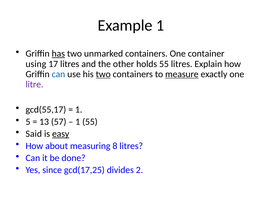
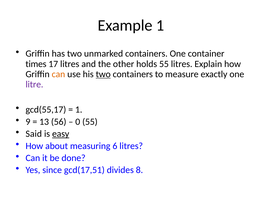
has underline: present -> none
using: using -> times
can at (58, 74) colour: blue -> orange
measure underline: present -> none
5: 5 -> 9
57: 57 -> 56
1 at (78, 121): 1 -> 0
8: 8 -> 6
gcd(17,25: gcd(17,25 -> gcd(17,51
2: 2 -> 8
